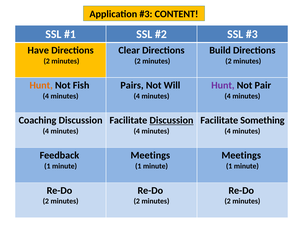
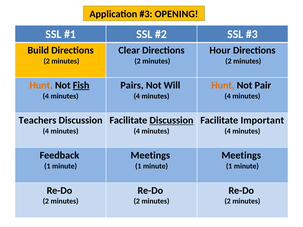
CONTENT: CONTENT -> OPENING
Have: Have -> Build
Build: Build -> Hour
Fish underline: none -> present
Hunt at (223, 85) colour: purple -> orange
Coaching: Coaching -> Teachers
Something: Something -> Important
